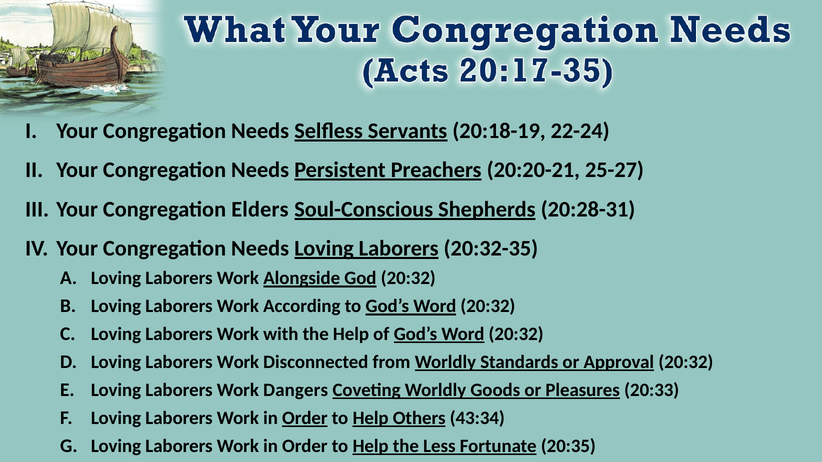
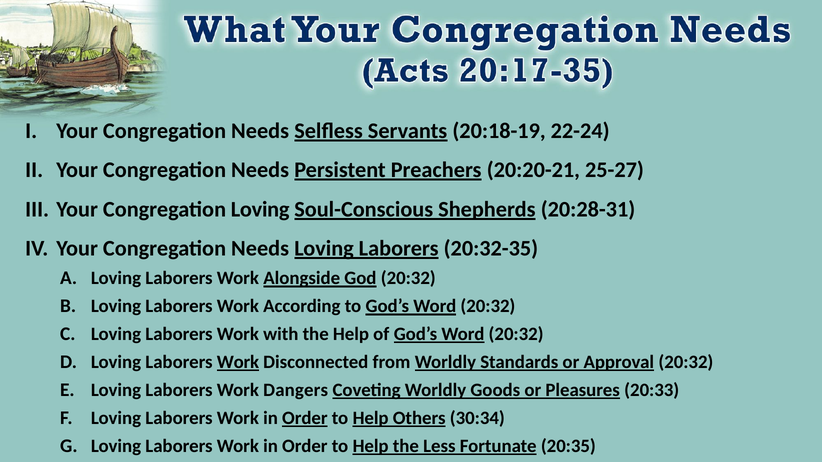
Congregation Elders: Elders -> Loving
Work at (238, 362) underline: none -> present
43:34: 43:34 -> 30:34
